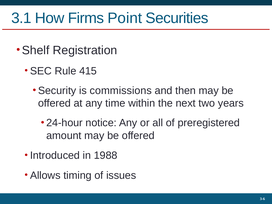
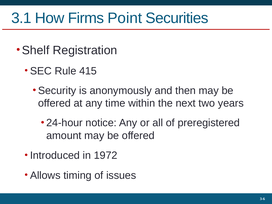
commissions: commissions -> anonymously
1988: 1988 -> 1972
